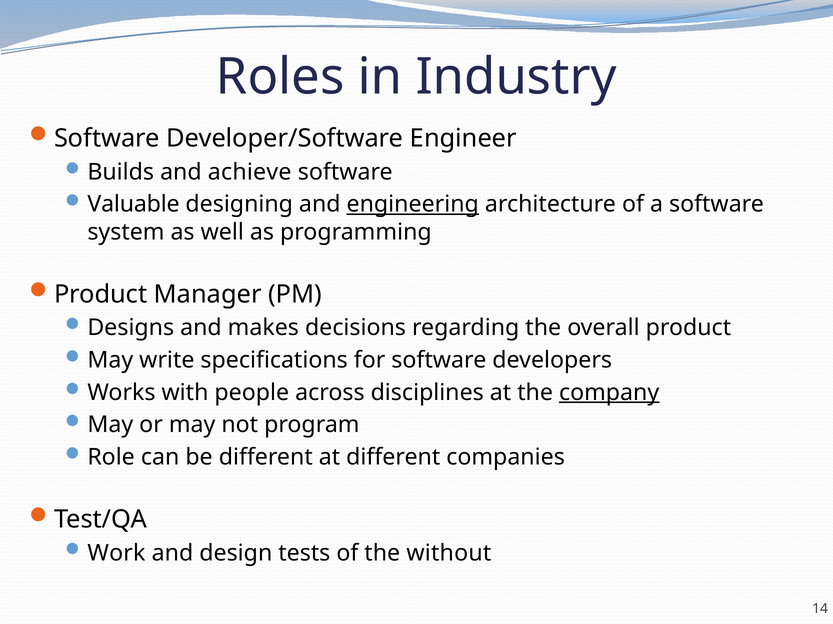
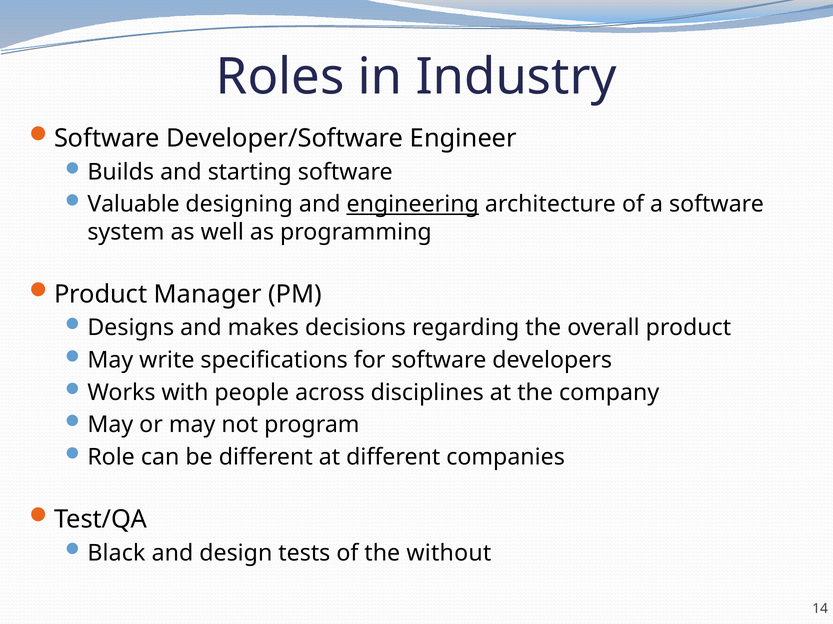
achieve: achieve -> starting
company underline: present -> none
Work: Work -> Black
